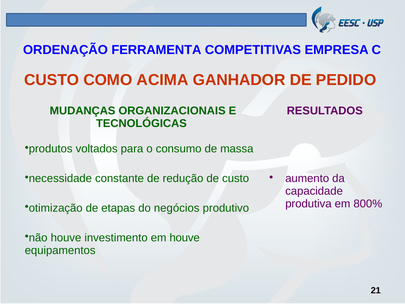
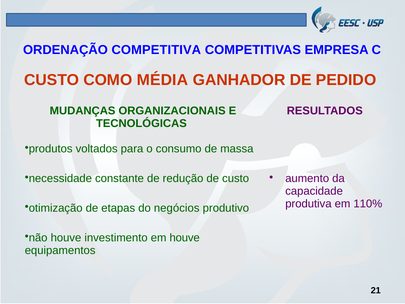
FERRAMENTA: FERRAMENTA -> COMPETITIVA
ACIMA: ACIMA -> MÉDIA
800%: 800% -> 110%
